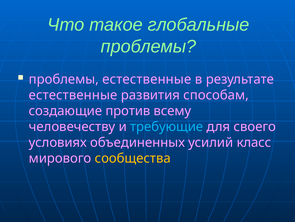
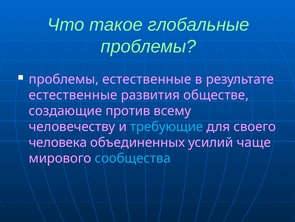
способам: способам -> обществе
условиях: условиях -> человека
класс: класс -> чаще
сообщества colour: yellow -> light blue
